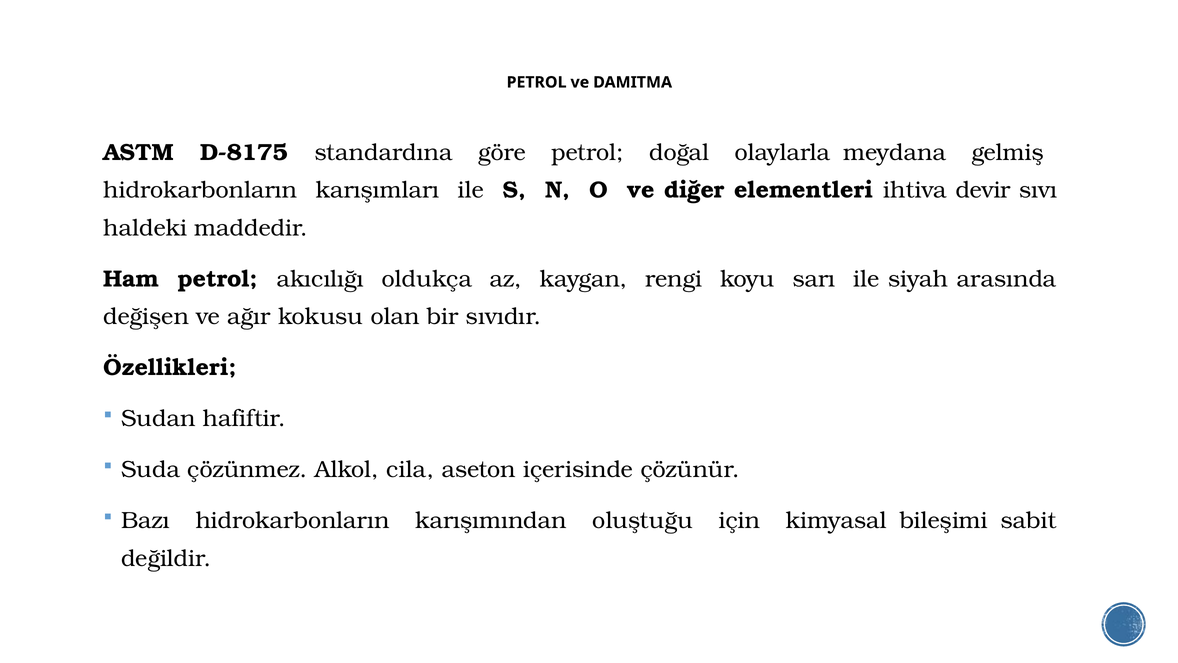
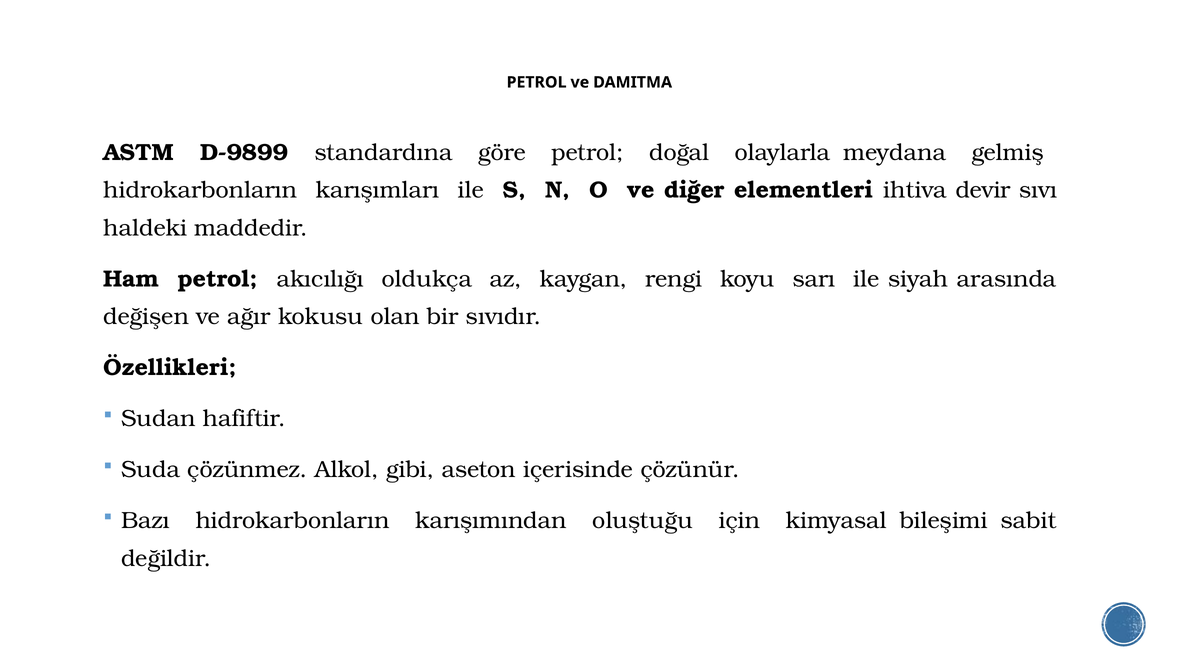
D-8175: D-8175 -> D-9899
cila: cila -> gibi
